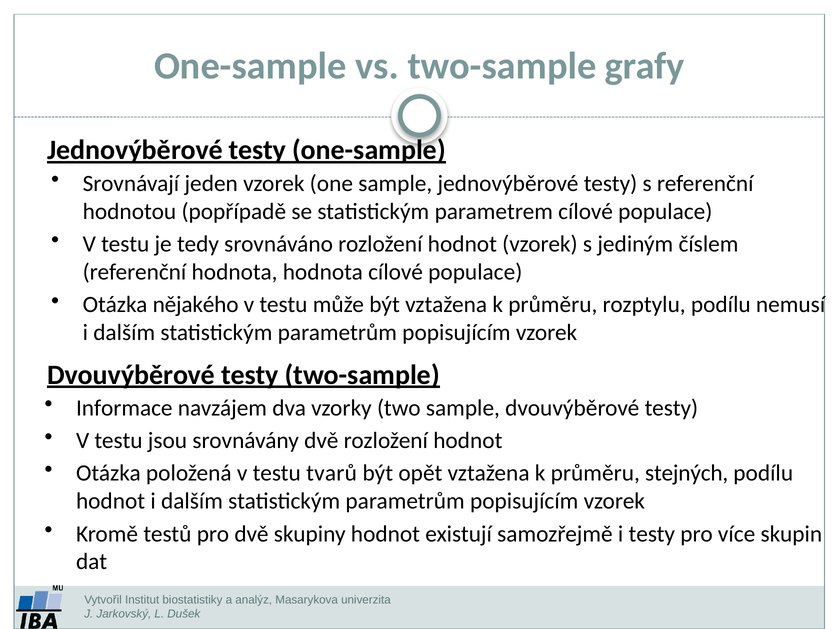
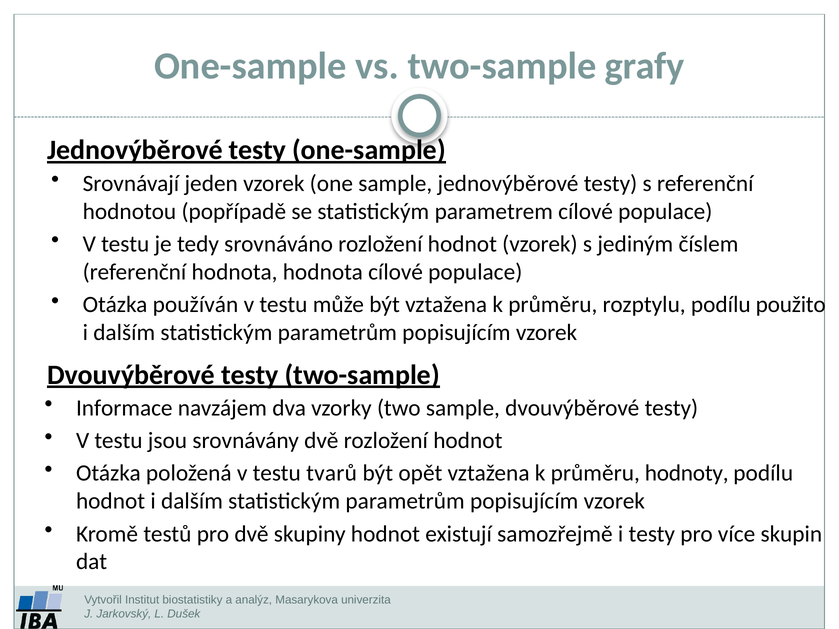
nějakého: nějakého -> používán
nemusí: nemusí -> použito
stejných: stejných -> hodnoty
